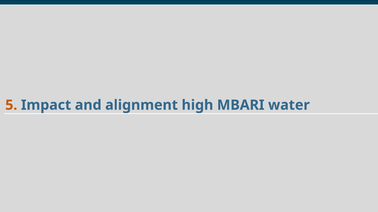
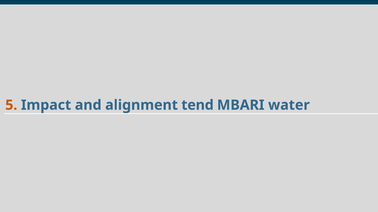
high: high -> tend
